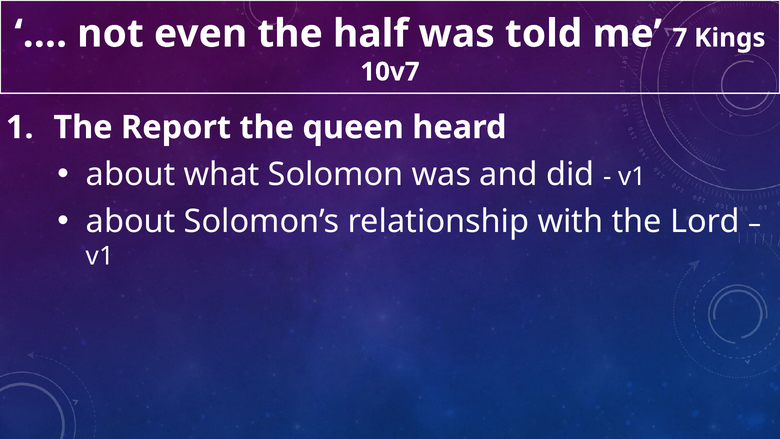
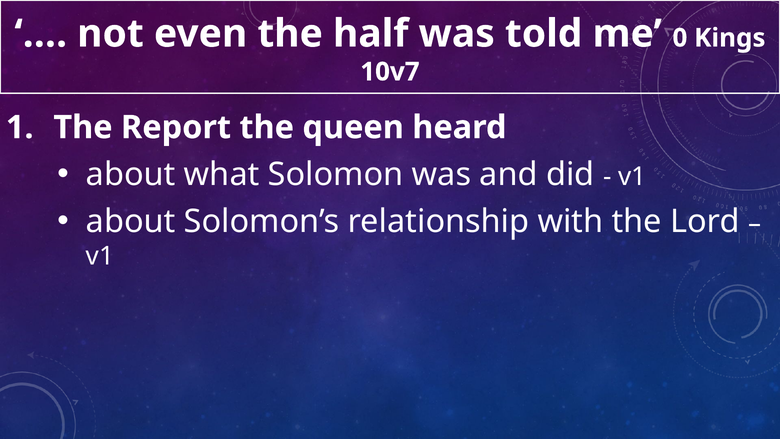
7: 7 -> 0
